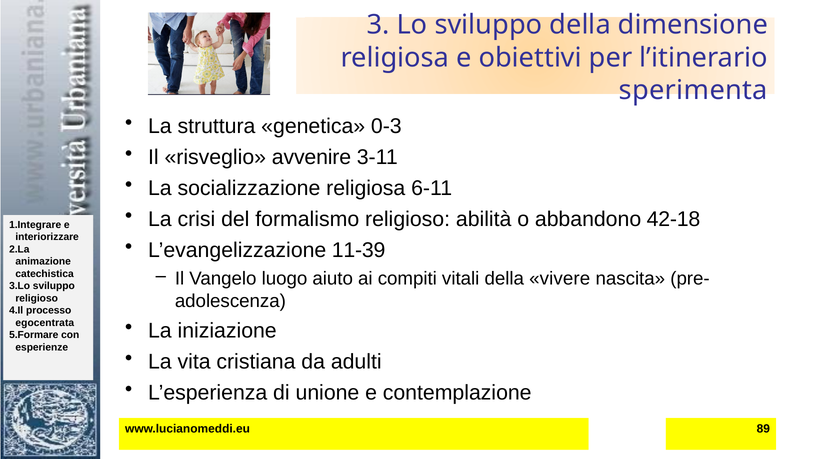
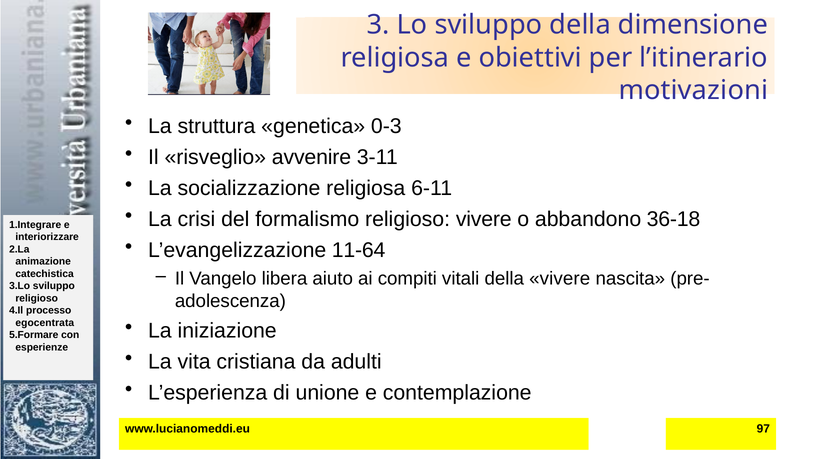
sperimenta: sperimenta -> motivazioni
religioso abilità: abilità -> vivere
42-18: 42-18 -> 36-18
11-39: 11-39 -> 11-64
luogo: luogo -> libera
89: 89 -> 97
